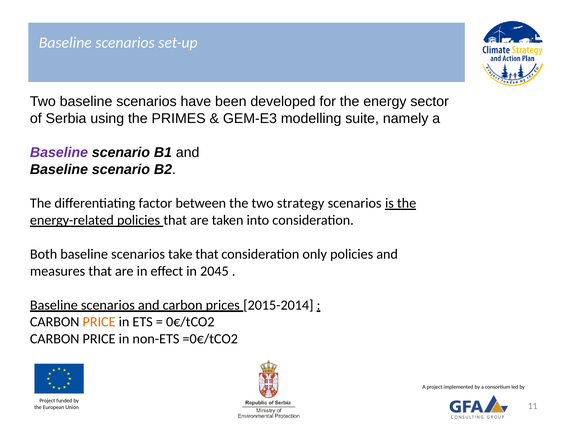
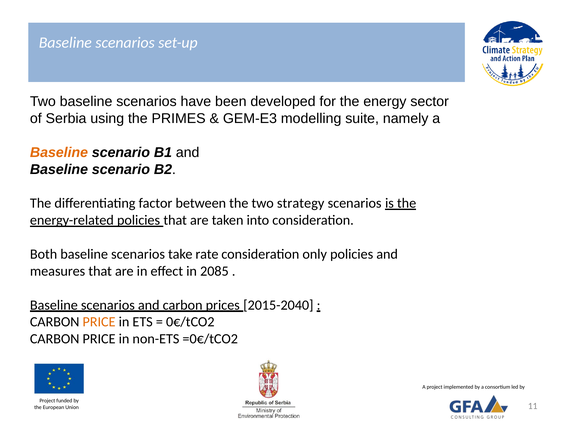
Baseline at (59, 152) colour: purple -> orange
take that: that -> rate
2045: 2045 -> 2085
2015-2014: 2015-2014 -> 2015-2040
